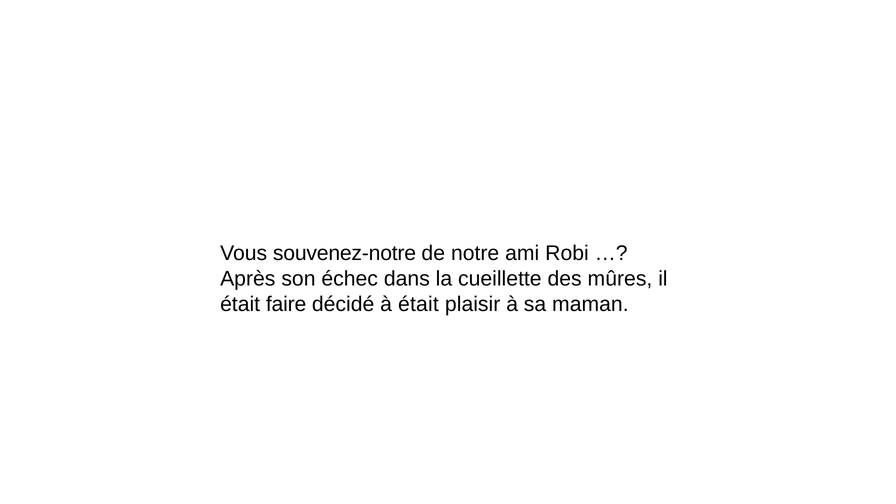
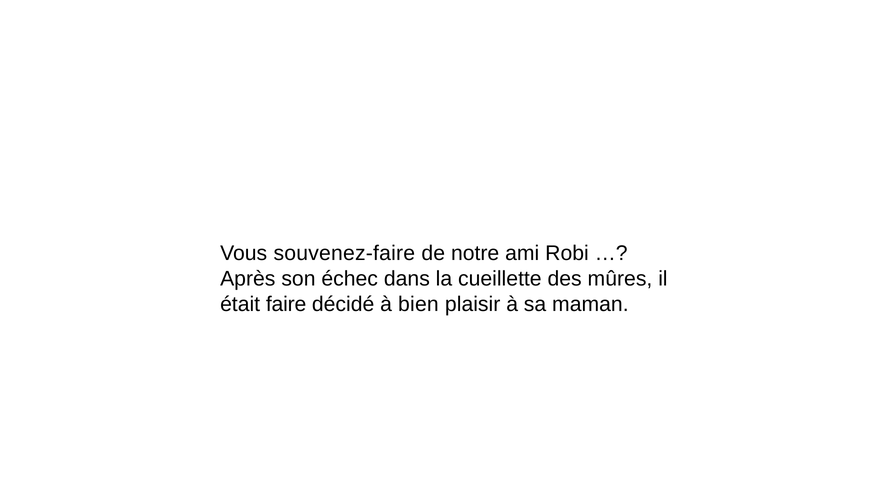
souvenez-notre: souvenez-notre -> souvenez-faire
à était: était -> bien
